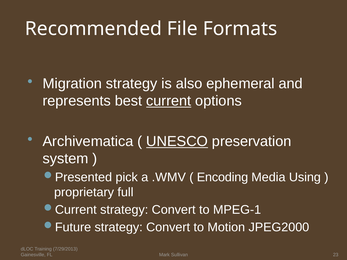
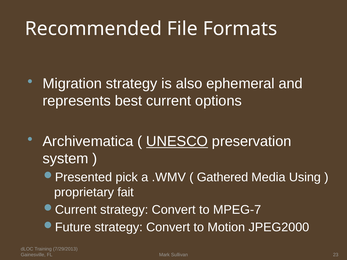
current underline: present -> none
Encoding: Encoding -> Gathered
full: full -> fait
MPEG-1: MPEG-1 -> MPEG-7
